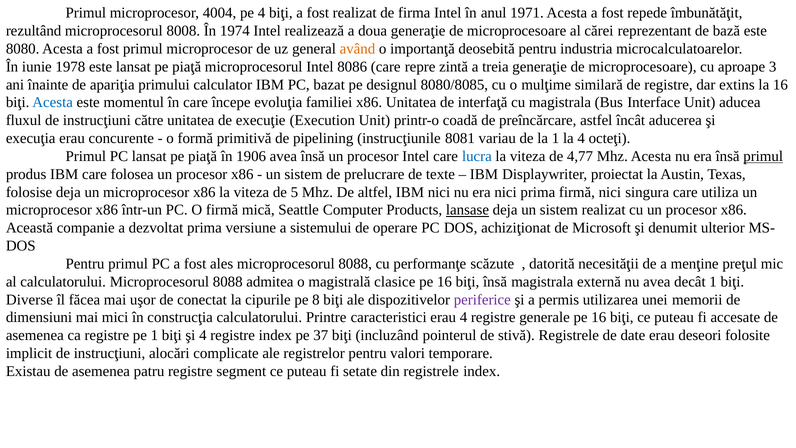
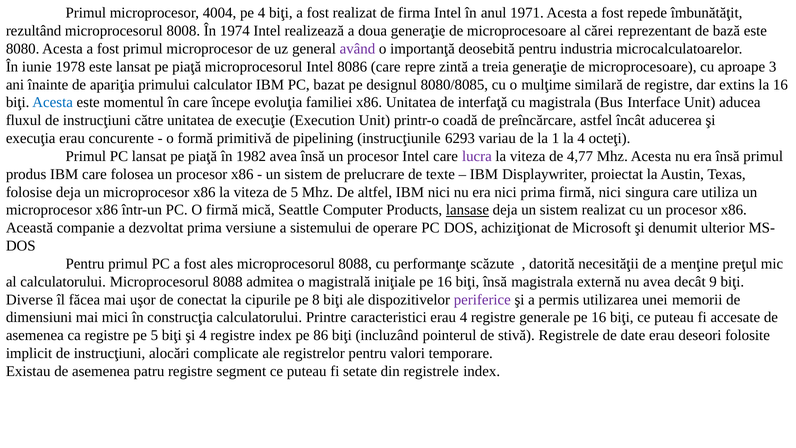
având colour: orange -> purple
8081: 8081 -> 6293
1906: 1906 -> 1982
lucra colour: blue -> purple
primul at (763, 156) underline: present -> none
clasice: clasice -> iniţiale
decât 1: 1 -> 9
pe 1: 1 -> 5
37: 37 -> 86
